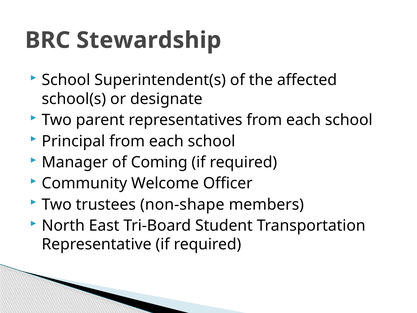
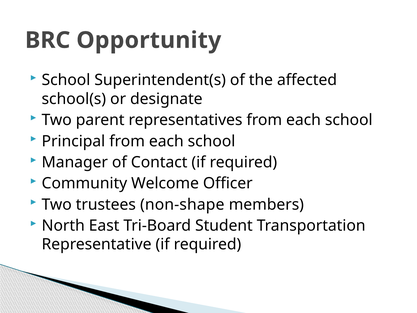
Stewardship: Stewardship -> Opportunity
Coming: Coming -> Contact
